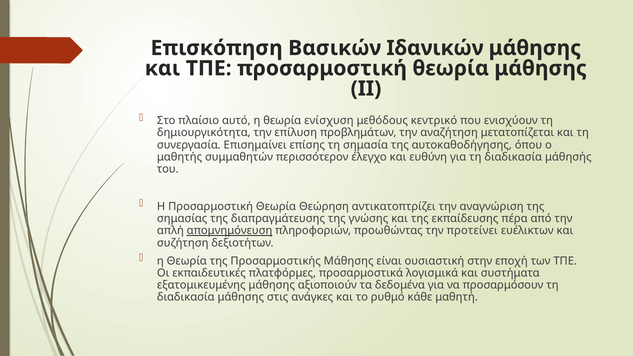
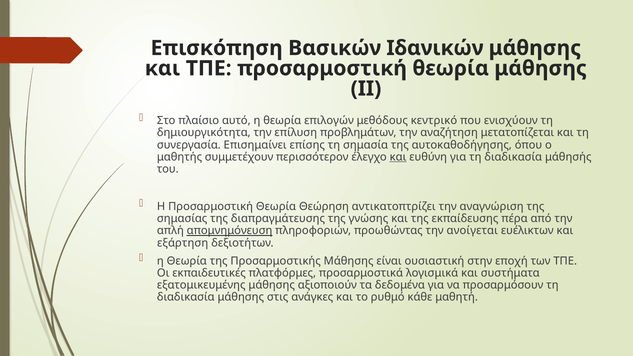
ενίσχυση: ενίσχυση -> επιλογών
συμμαθητών: συμμαθητών -> συμμετέχουν
και at (398, 157) underline: none -> present
προτείνει: προτείνει -> ανοίγεται
συζήτηση: συζήτηση -> εξάρτηση
